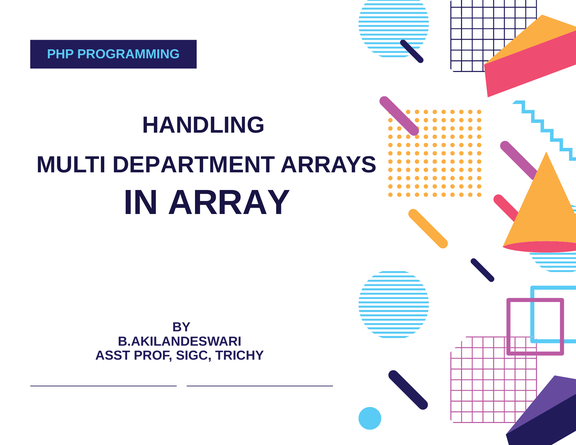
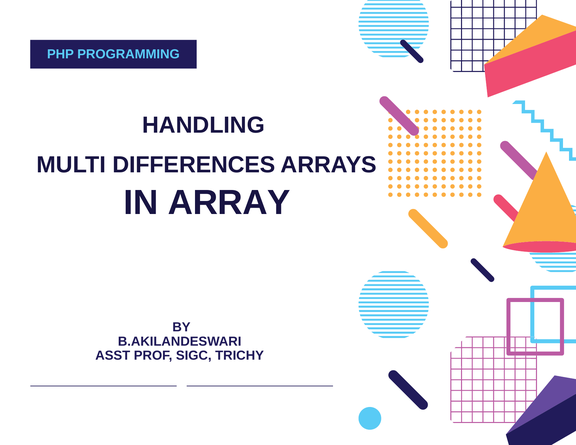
DEPARTMENT: DEPARTMENT -> DIFFERENCES
